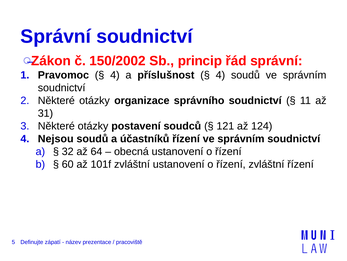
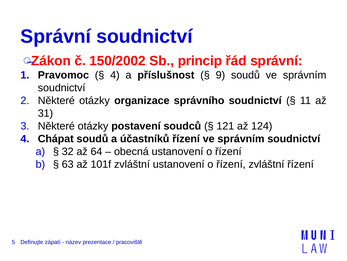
4 at (220, 75): 4 -> 9
Nejsou: Nejsou -> Chápat
60: 60 -> 63
